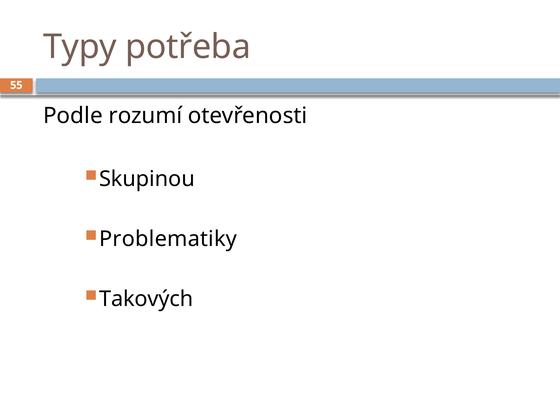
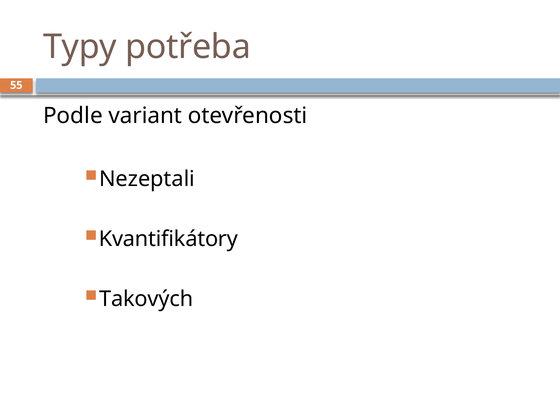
rozumí: rozumí -> variant
Skupinou: Skupinou -> Nezeptali
Problematiky: Problematiky -> Kvantifikátory
